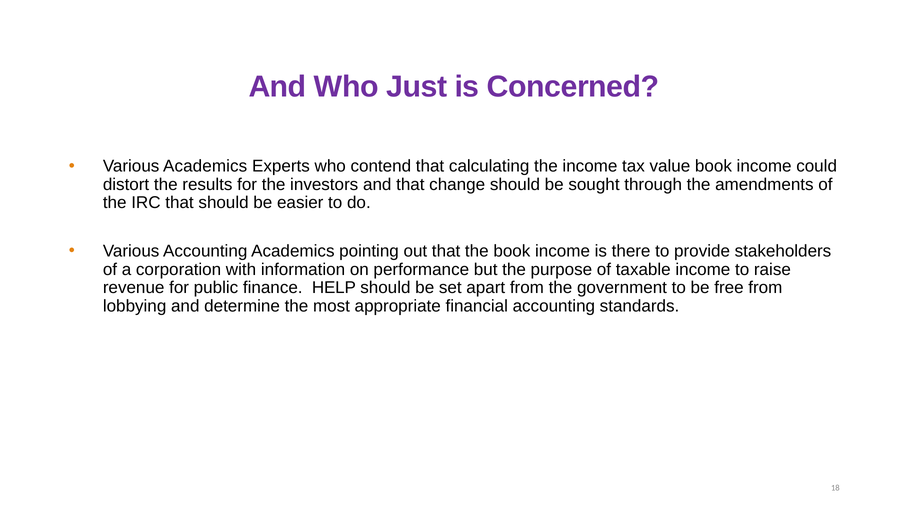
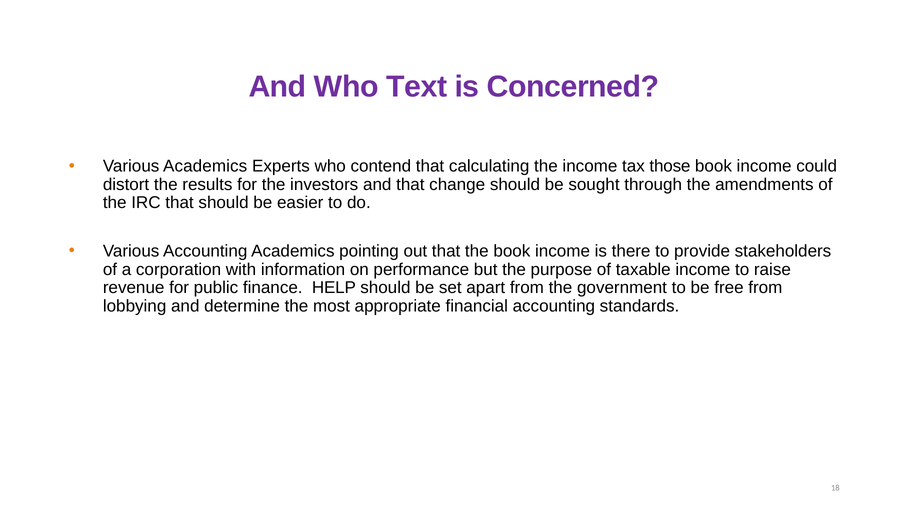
Just: Just -> Text
value: value -> those
